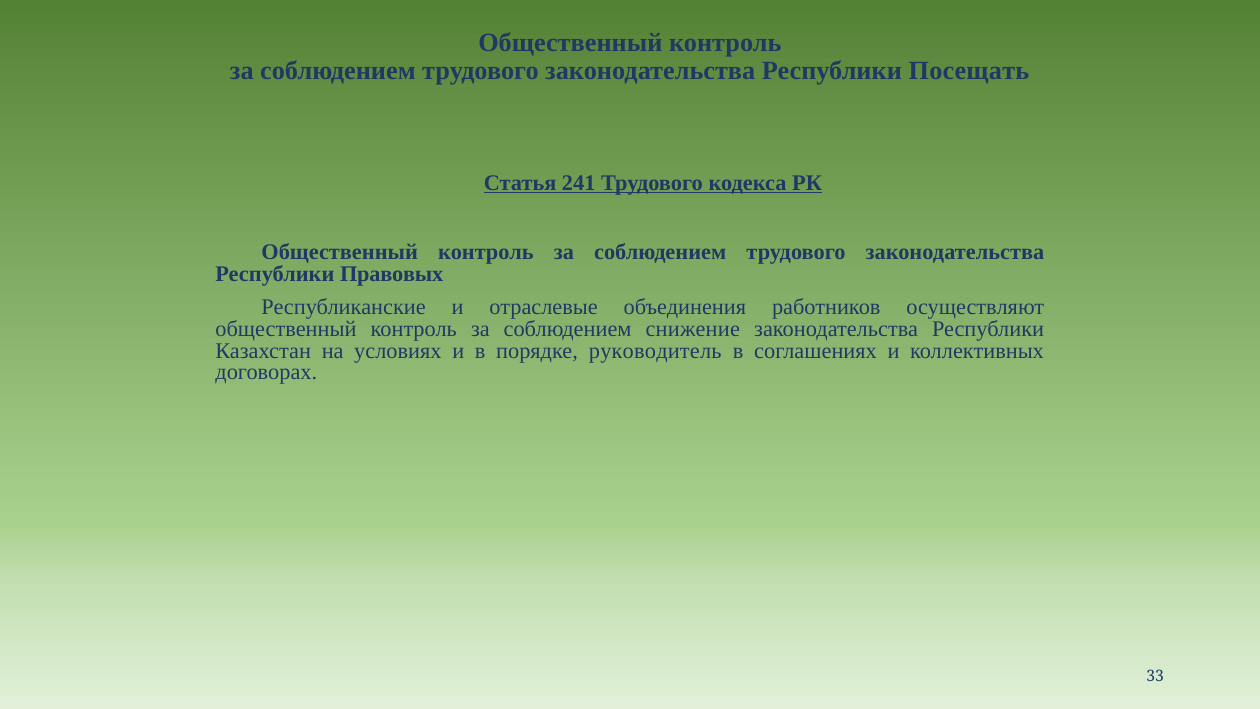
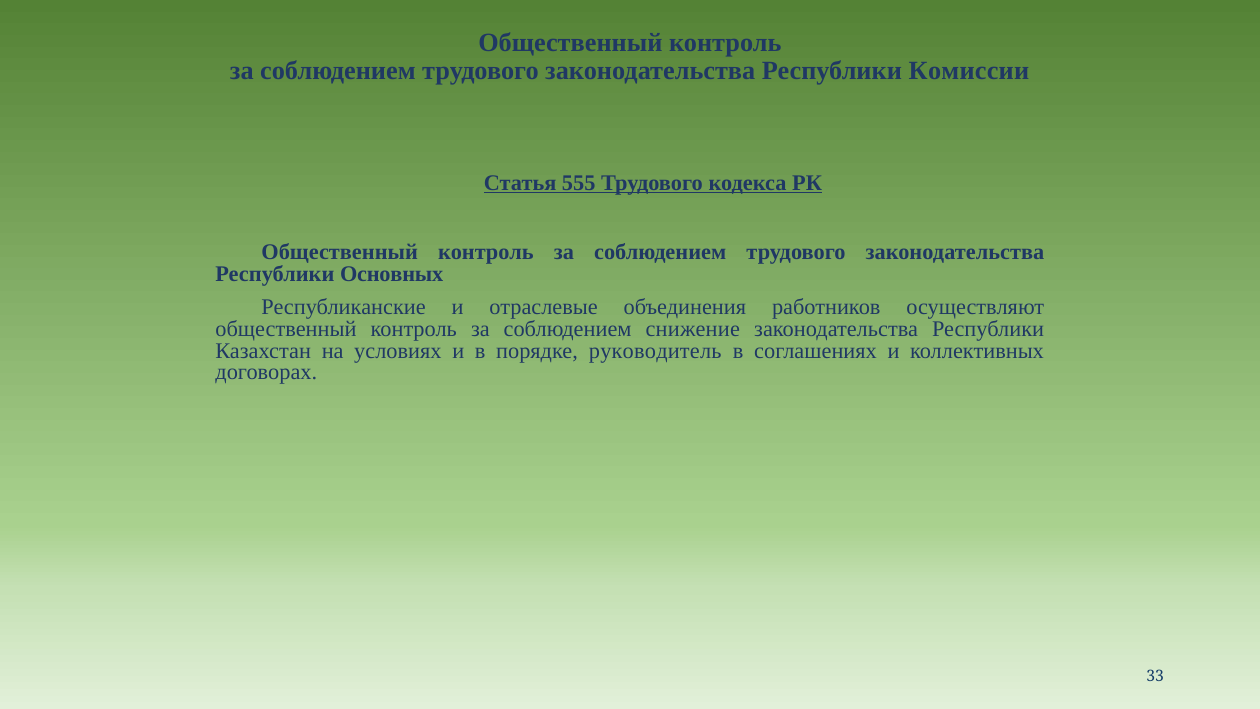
Посещать: Посещать -> Комиссии
241: 241 -> 555
Правовых: Правовых -> Основных
